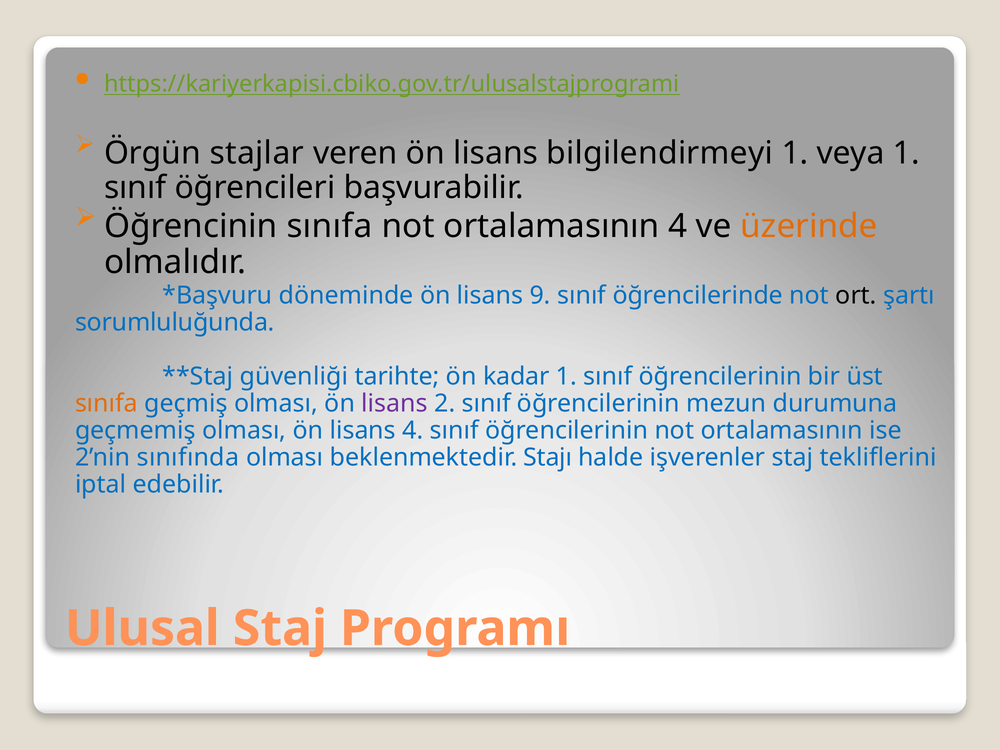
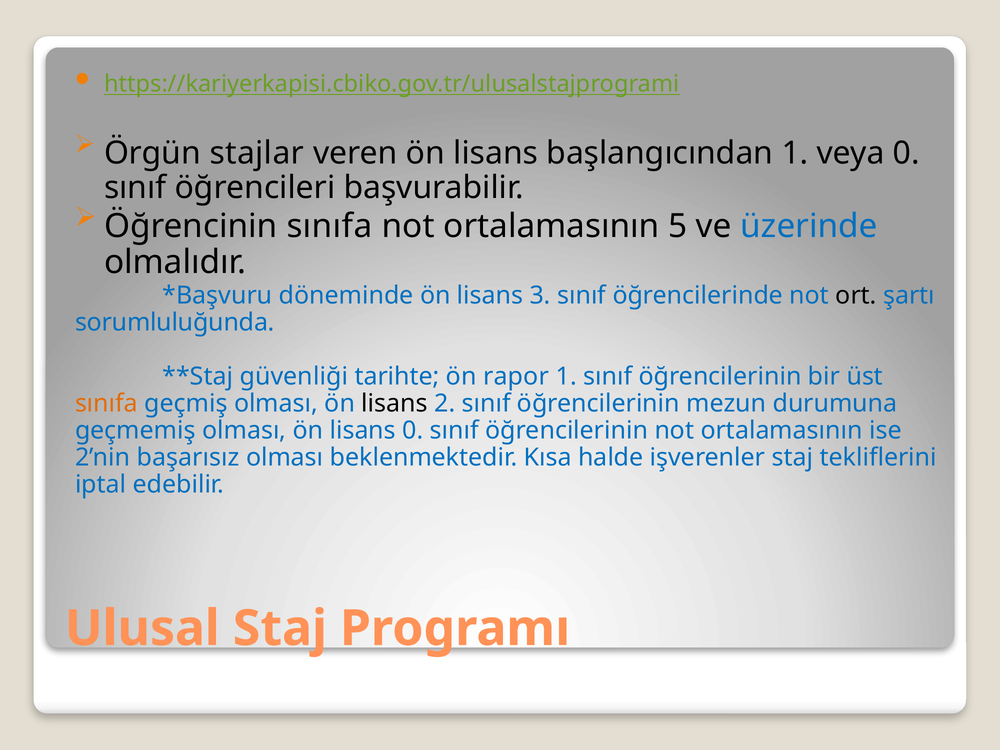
bilgilendirmeyi: bilgilendirmeyi -> başlangıcından
veya 1: 1 -> 0
ortalamasının 4: 4 -> 5
üzerinde colour: orange -> blue
9: 9 -> 3
kadar: kadar -> rapor
lisans at (395, 404) colour: purple -> black
lisans 4: 4 -> 0
sınıfında: sınıfında -> başarısız
Stajı: Stajı -> Kısa
